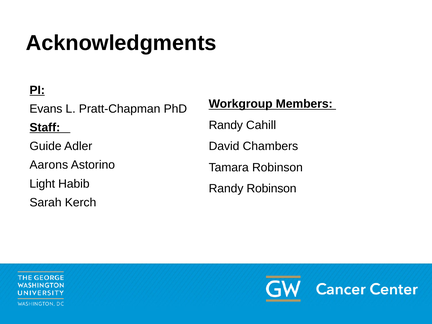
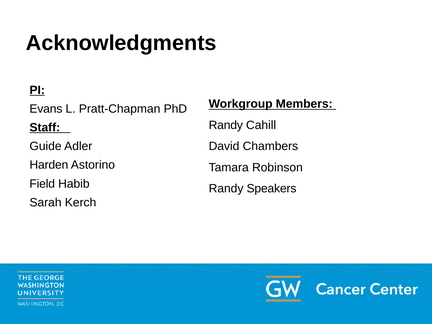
Aarons: Aarons -> Harden
Light: Light -> Field
Randy Robinson: Robinson -> Speakers
